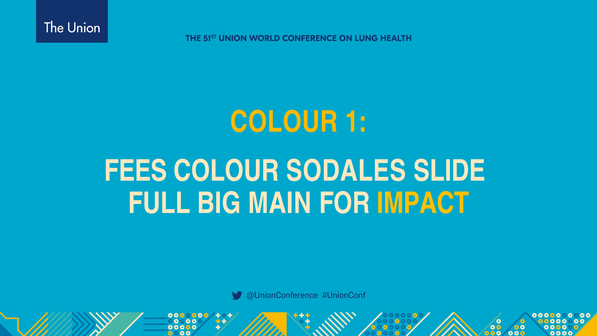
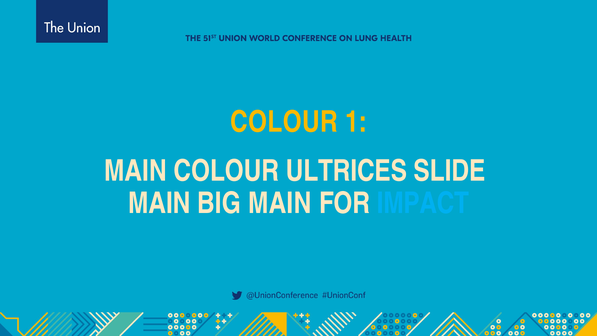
FEES at (136, 171): FEES -> MAIN
SODALES: SODALES -> ULTRICES
FULL at (159, 203): FULL -> MAIN
IMPACT colour: yellow -> light blue
